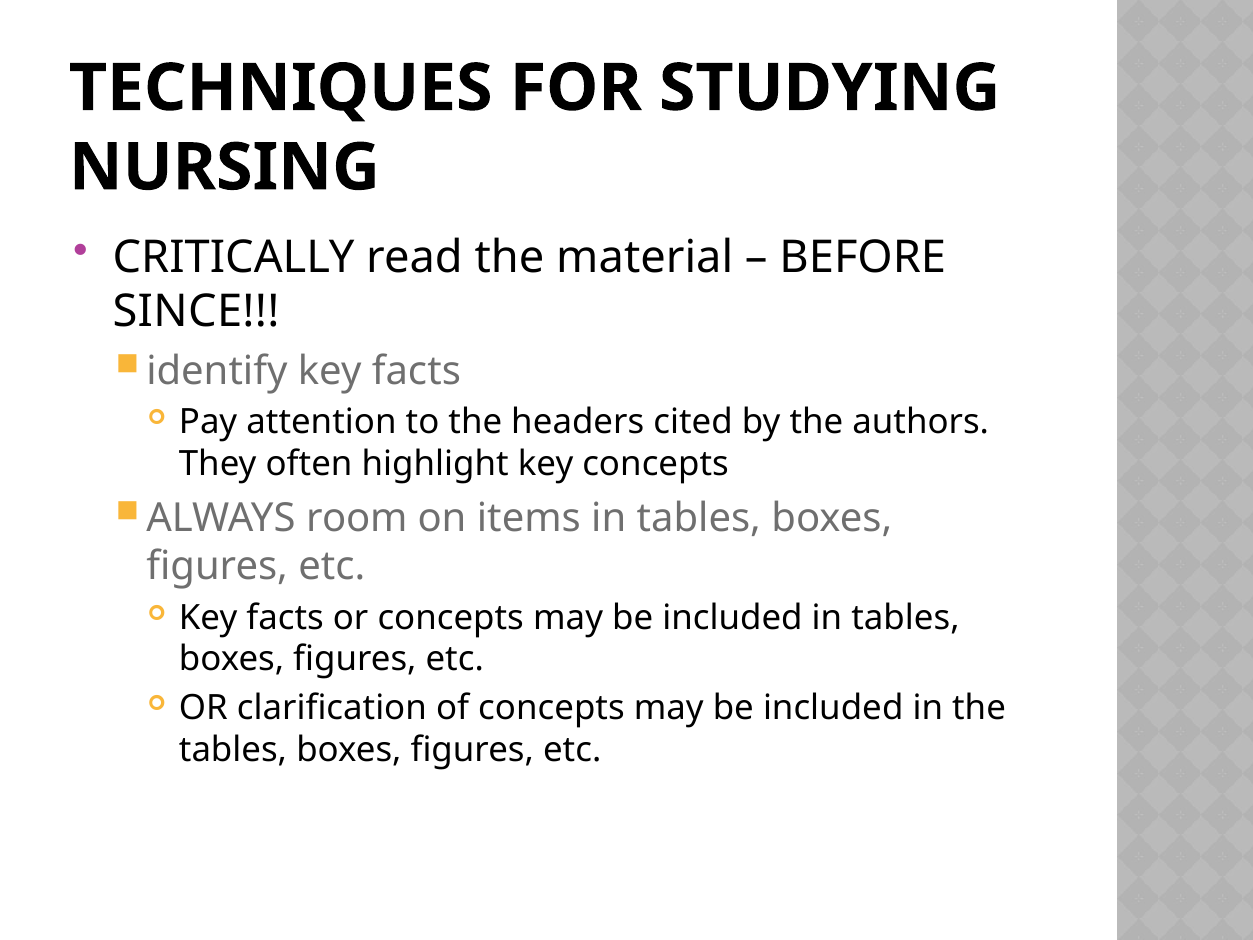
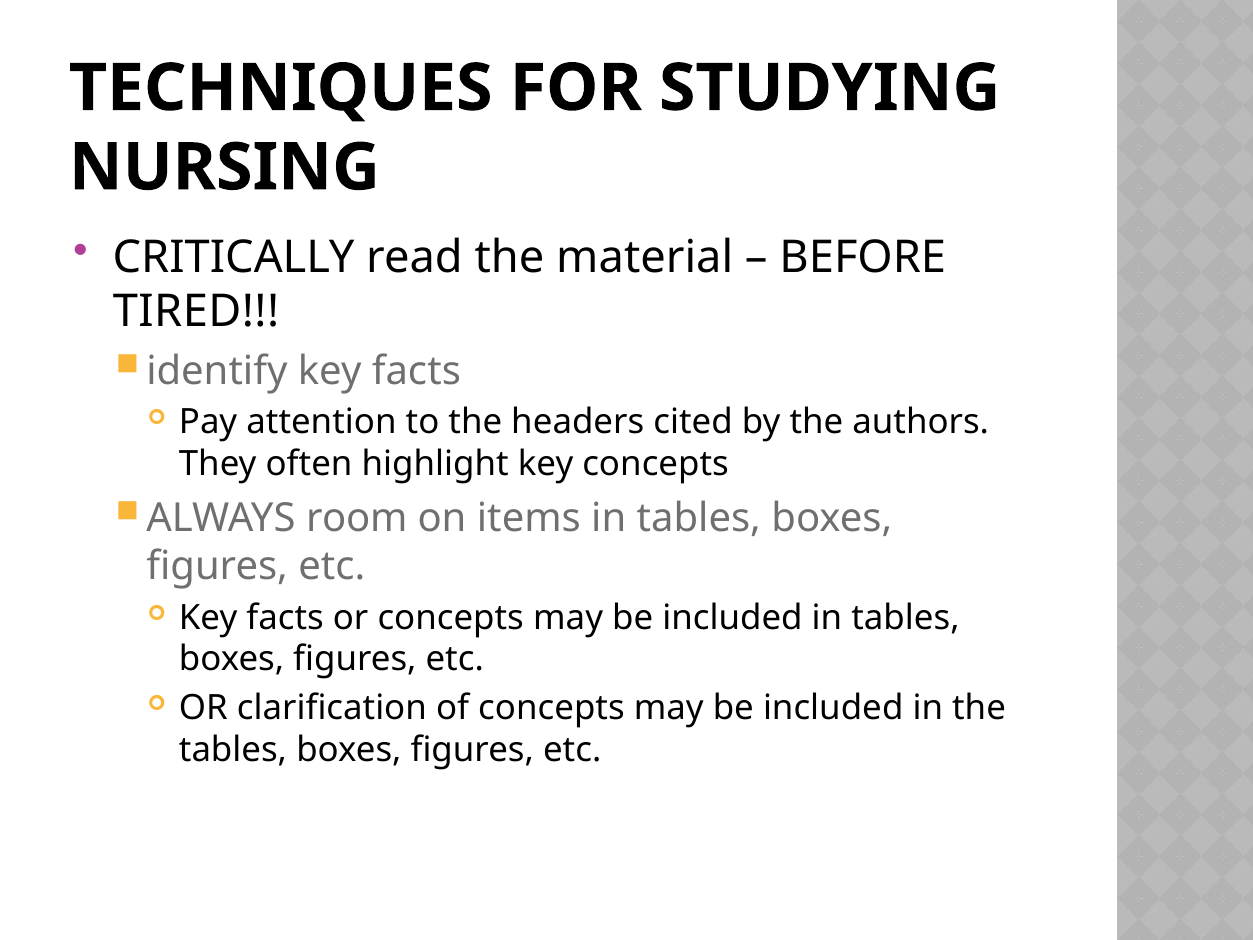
SINCE: SINCE -> TIRED
